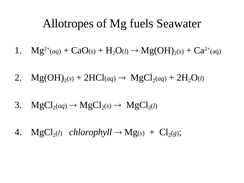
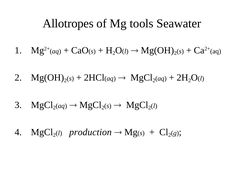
fuels: fuels -> tools
chlorophyll: chlorophyll -> production
